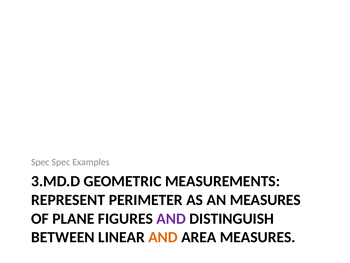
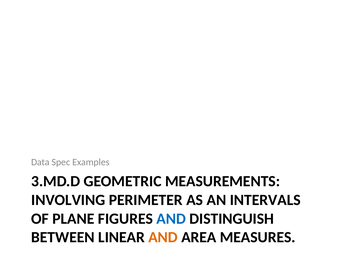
Spec at (40, 162): Spec -> Data
REPRESENT: REPRESENT -> INVOLVING
AN MEASURES: MEASURES -> INTERVALS
AND at (171, 218) colour: purple -> blue
